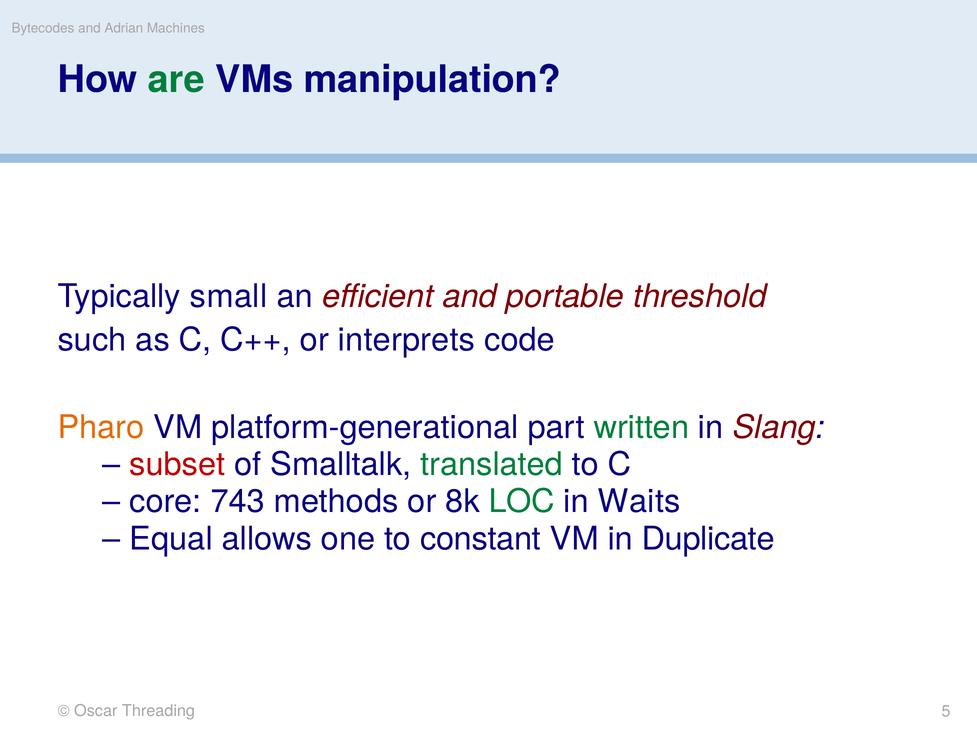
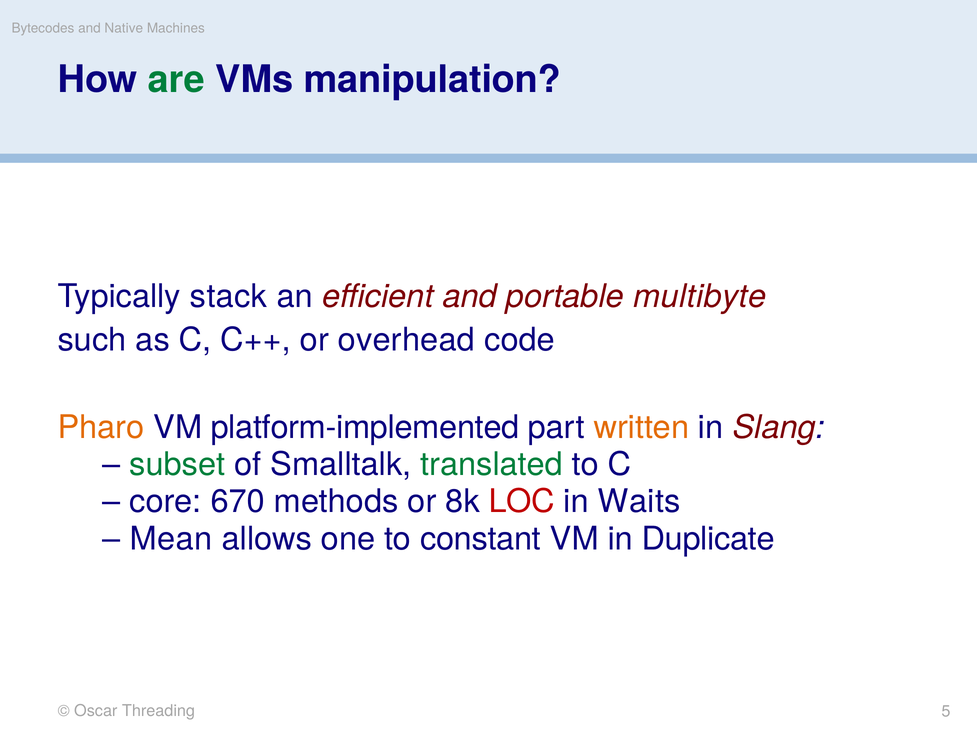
Adrian: Adrian -> Native
small: small -> stack
threshold: threshold -> multibyte
interprets: interprets -> overhead
platform-generational: platform-generational -> platform-implemented
written colour: green -> orange
subset colour: red -> green
743: 743 -> 670
LOC colour: green -> red
Equal: Equal -> Mean
